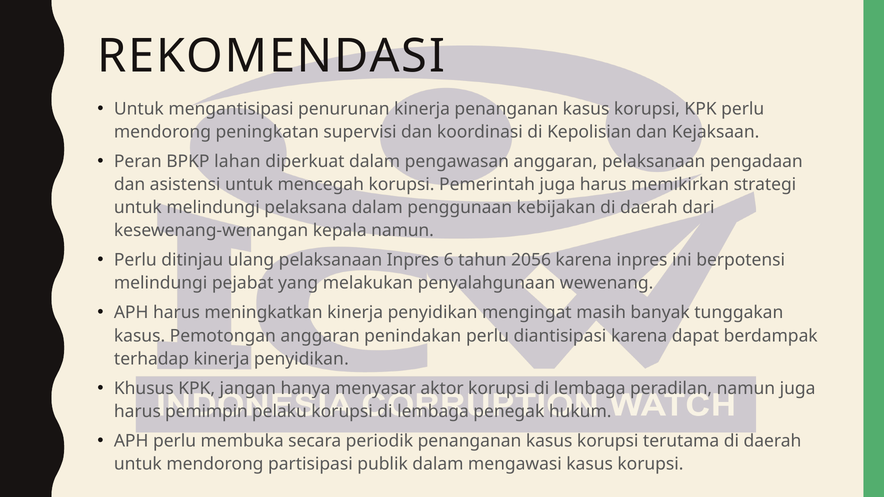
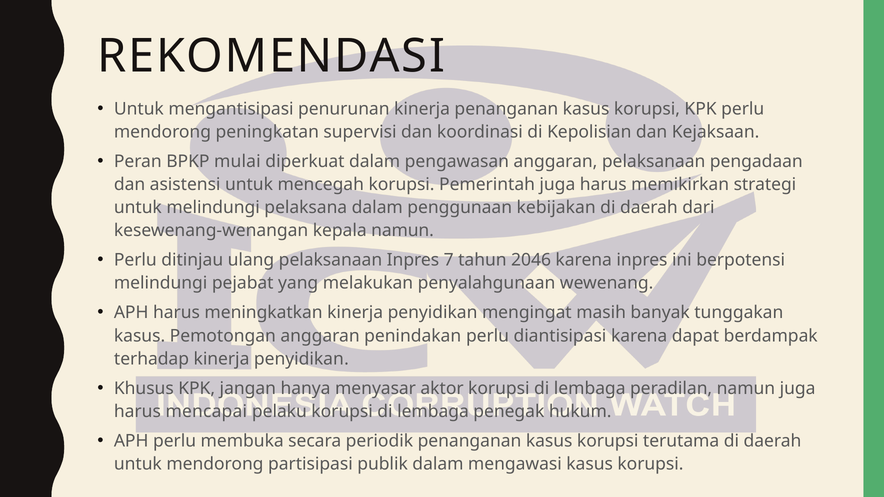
lahan: lahan -> mulai
6: 6 -> 7
2056: 2056 -> 2046
pemimpin: pemimpin -> mencapai
